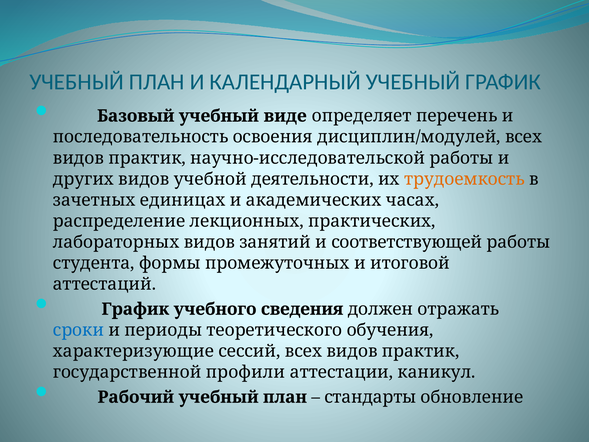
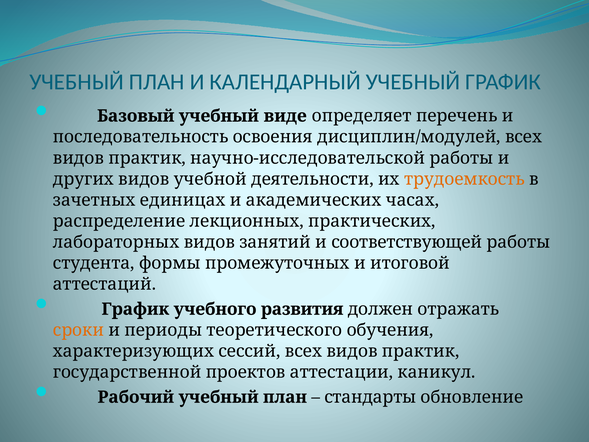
сведения: сведения -> развития
сроки colour: blue -> orange
характеризующие: характеризующие -> характеризующих
профили: профили -> проектов
